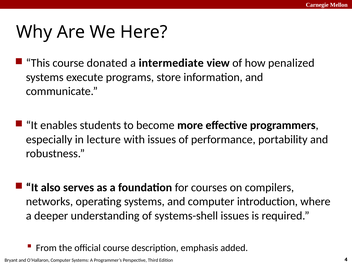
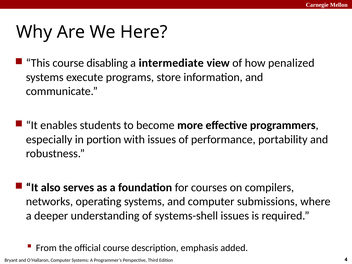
donated: donated -> disabling
lecture: lecture -> portion
introduction: introduction -> submissions
